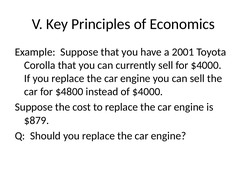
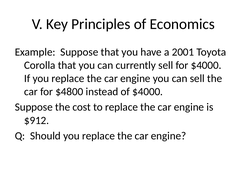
$879: $879 -> $912
